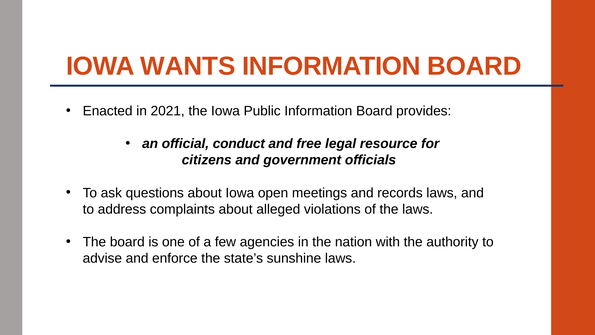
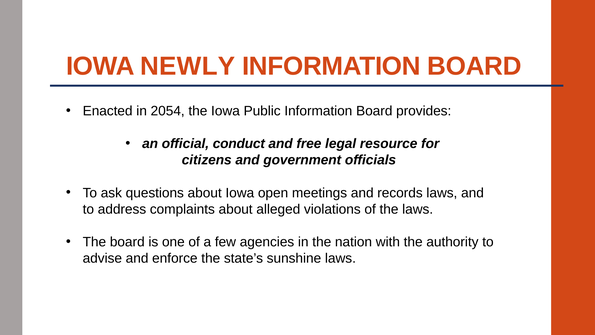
WANTS: WANTS -> NEWLY
2021: 2021 -> 2054
